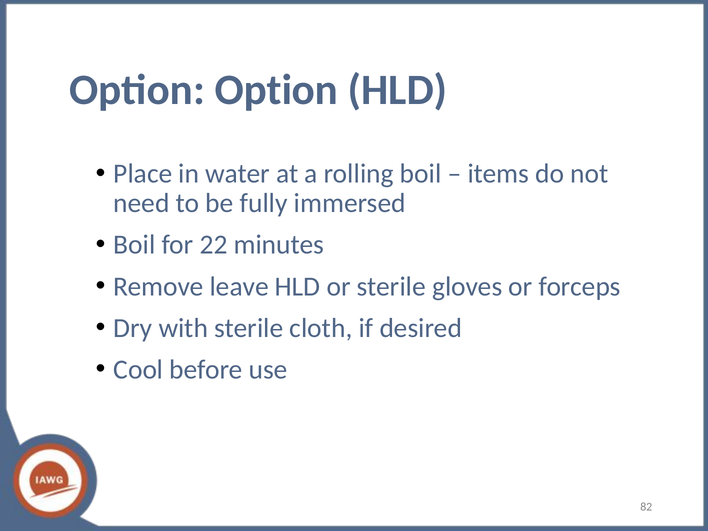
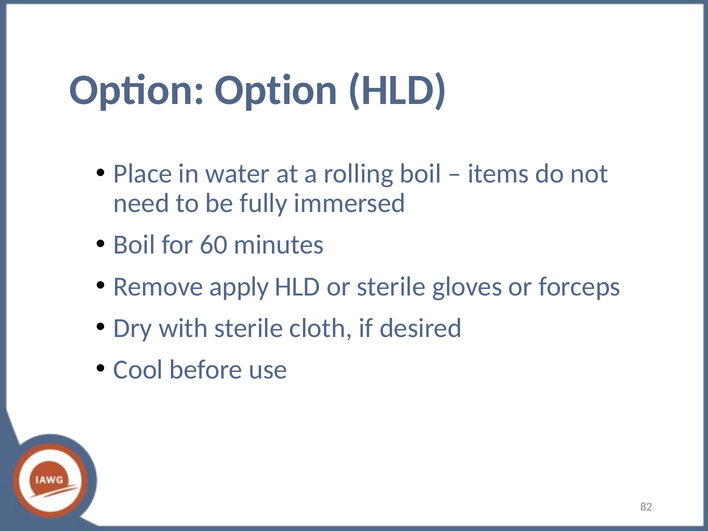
22: 22 -> 60
leave: leave -> apply
